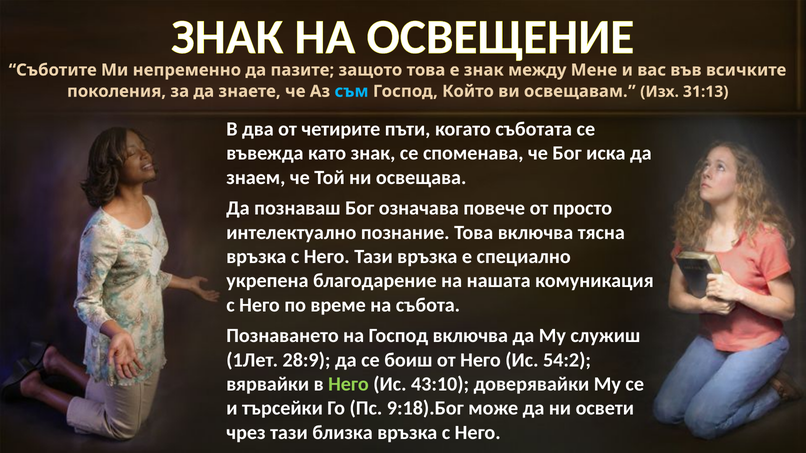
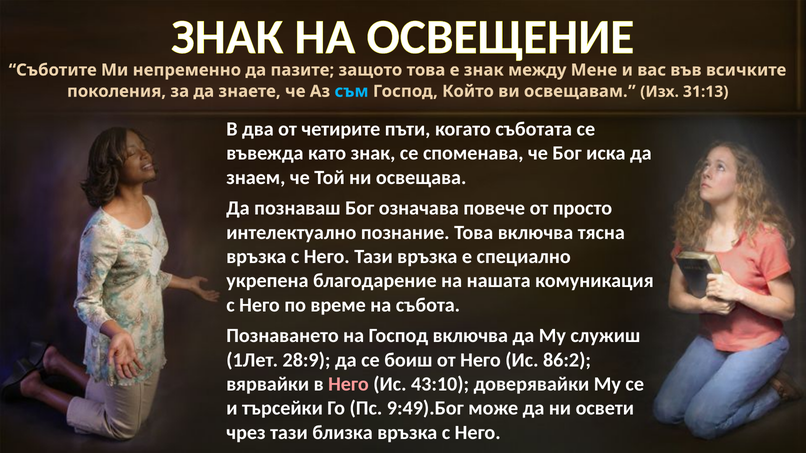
54:2: 54:2 -> 86:2
Него at (348, 384) colour: light green -> pink
9:18).Бог: 9:18).Бог -> 9:49).Бог
